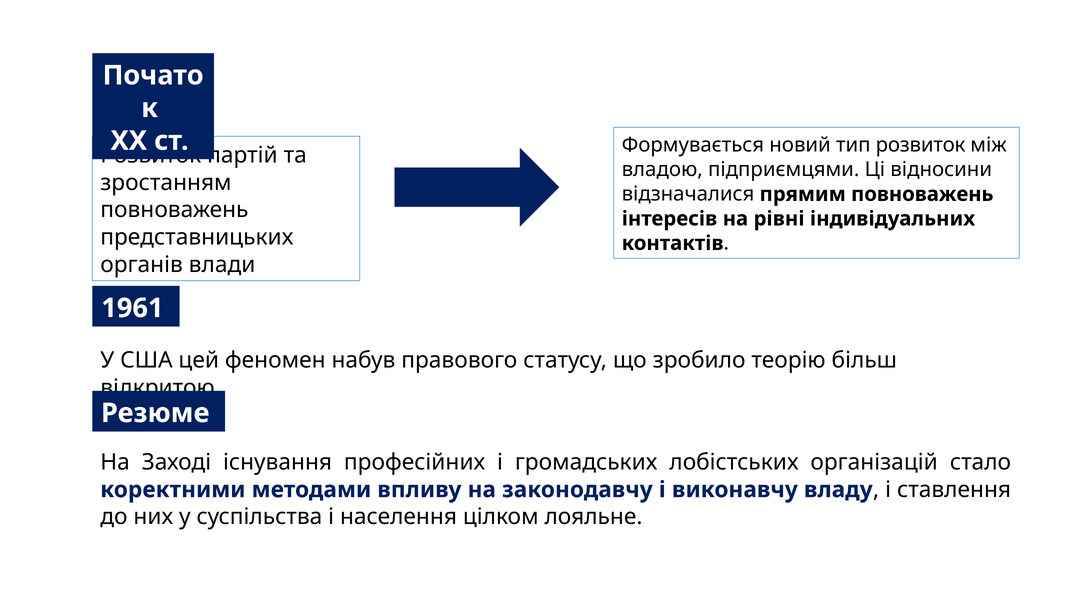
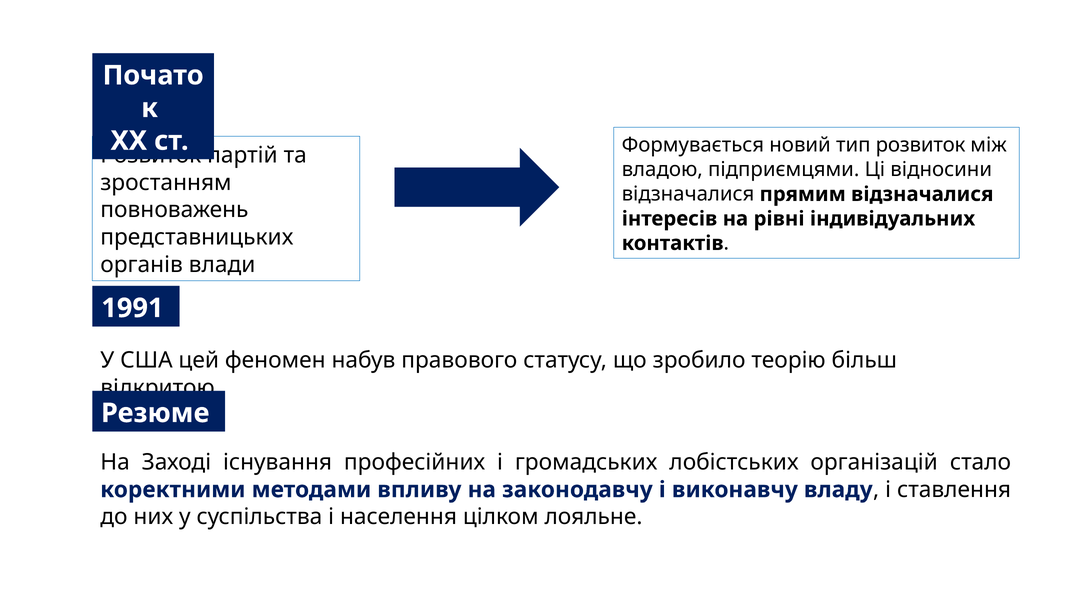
прямим повноважень: повноважень -> відзначалися
1961: 1961 -> 1991
